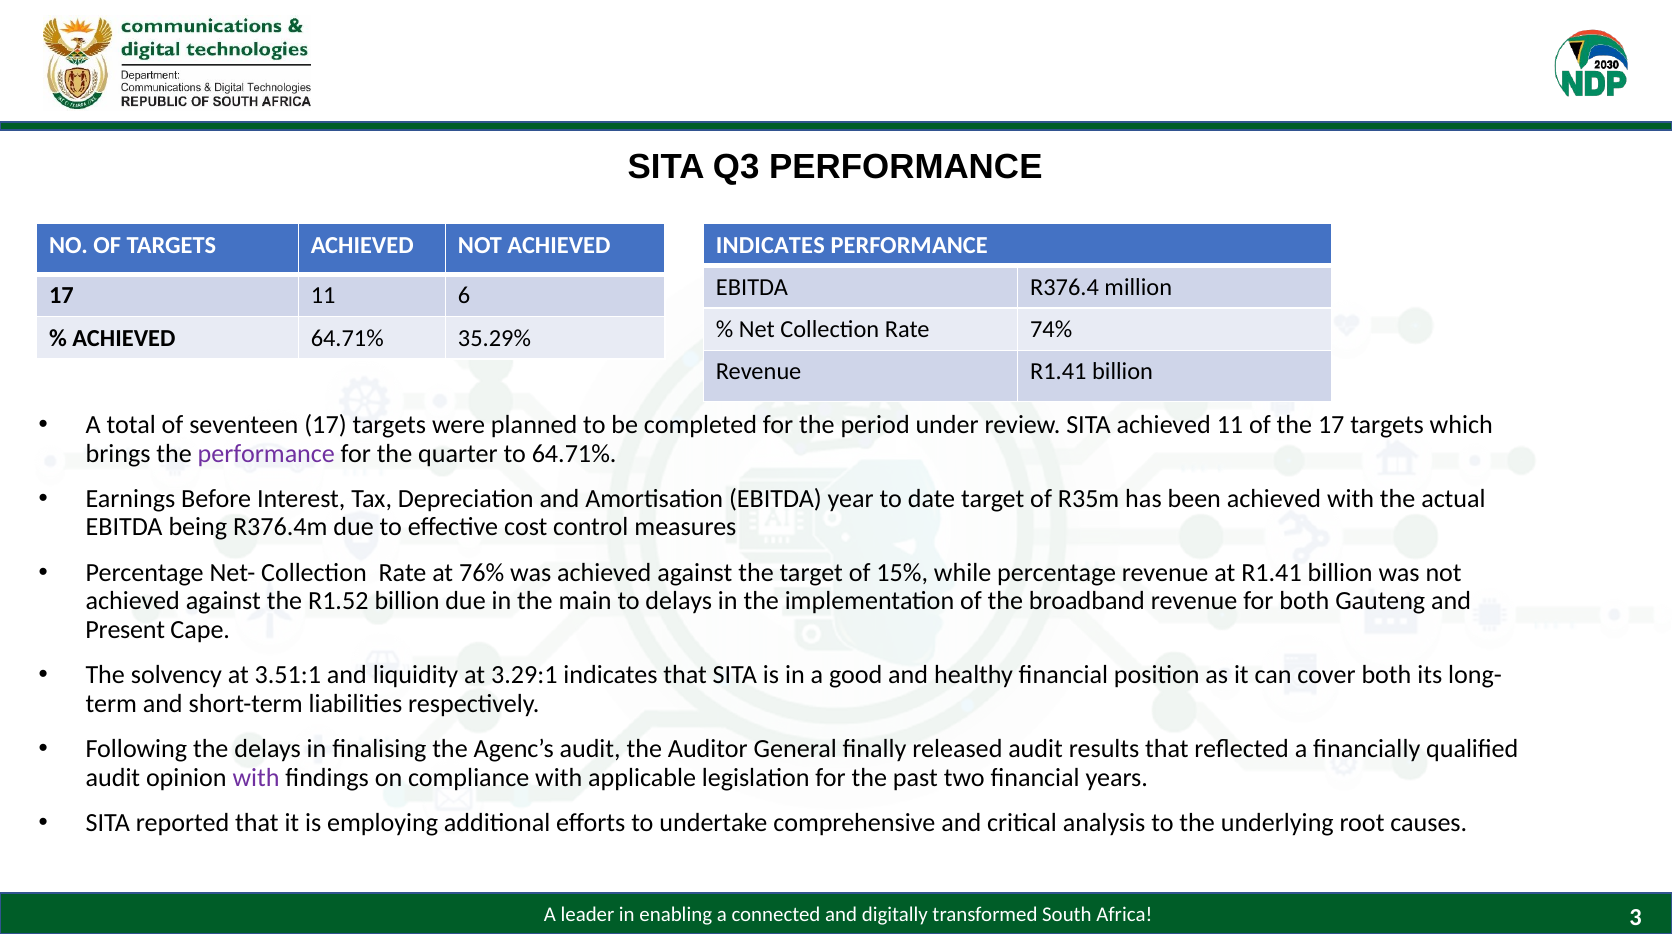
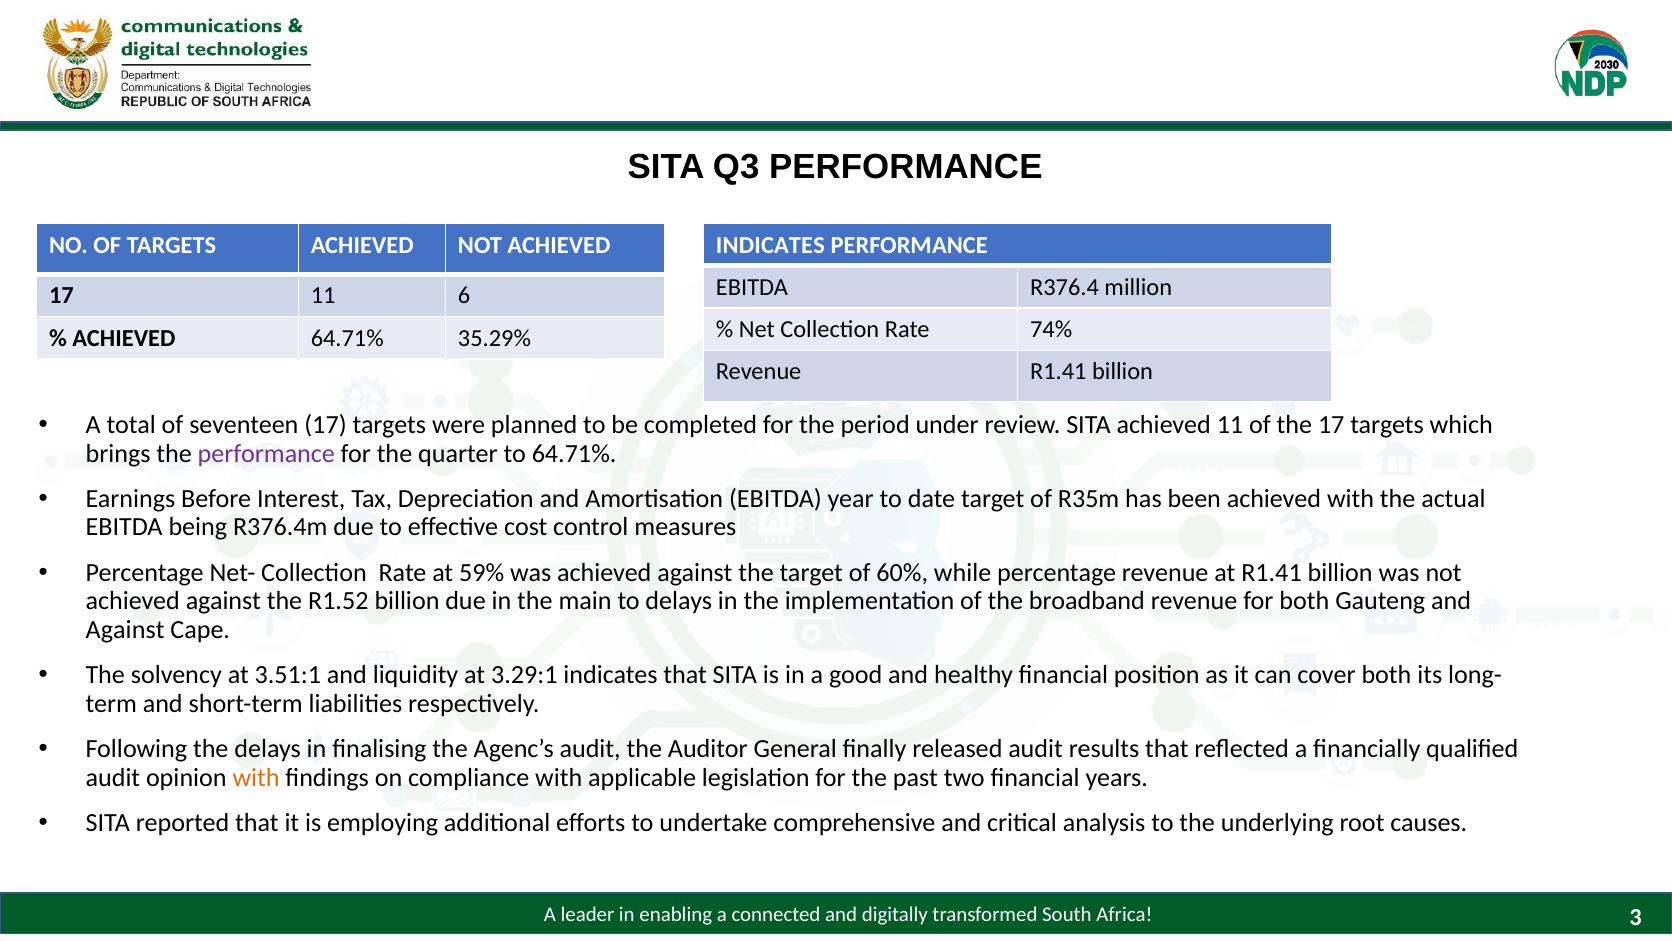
76%: 76% -> 59%
15%: 15% -> 60%
Present at (125, 629): Present -> Against
with at (256, 777) colour: purple -> orange
